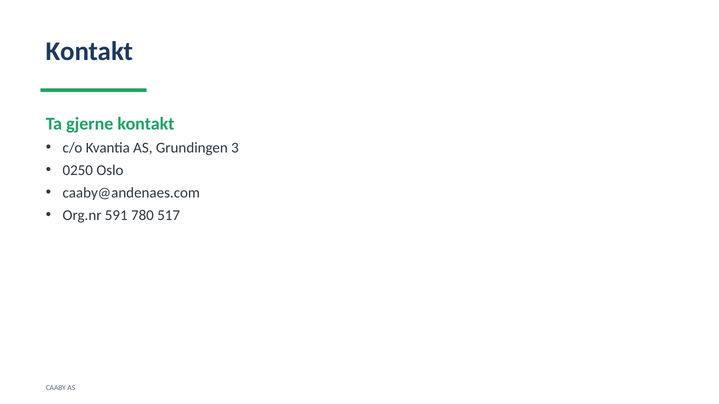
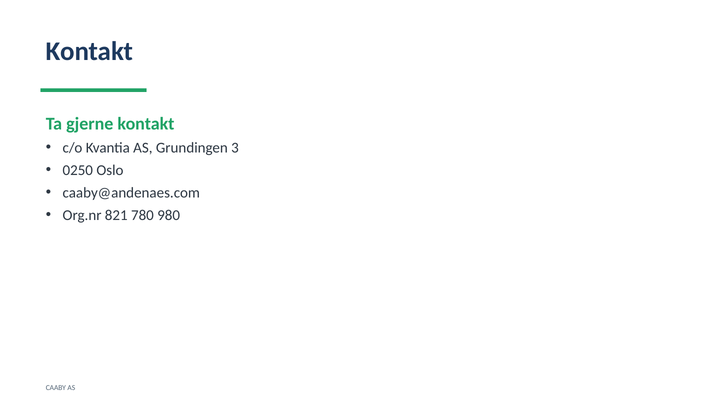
591: 591 -> 821
517: 517 -> 980
